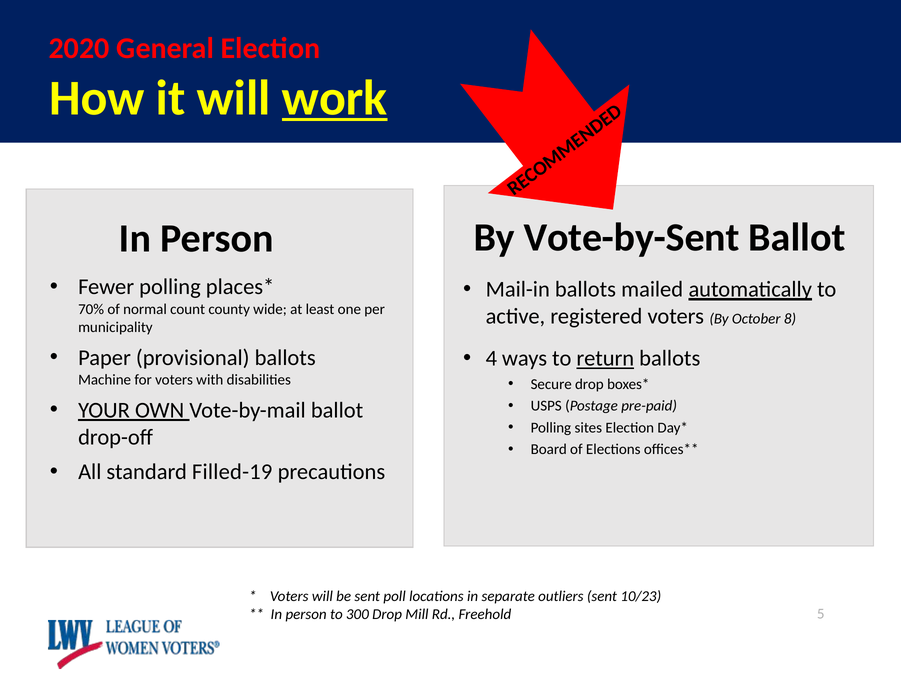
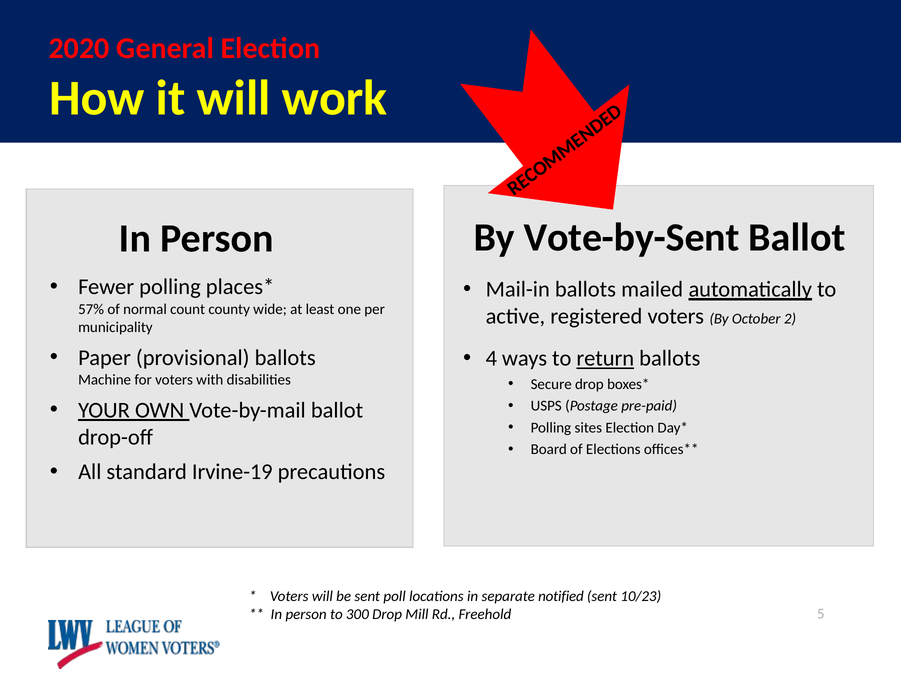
work underline: present -> none
70%: 70% -> 57%
8: 8 -> 2
Filled-19: Filled-19 -> Irvine-19
outliers: outliers -> notified
